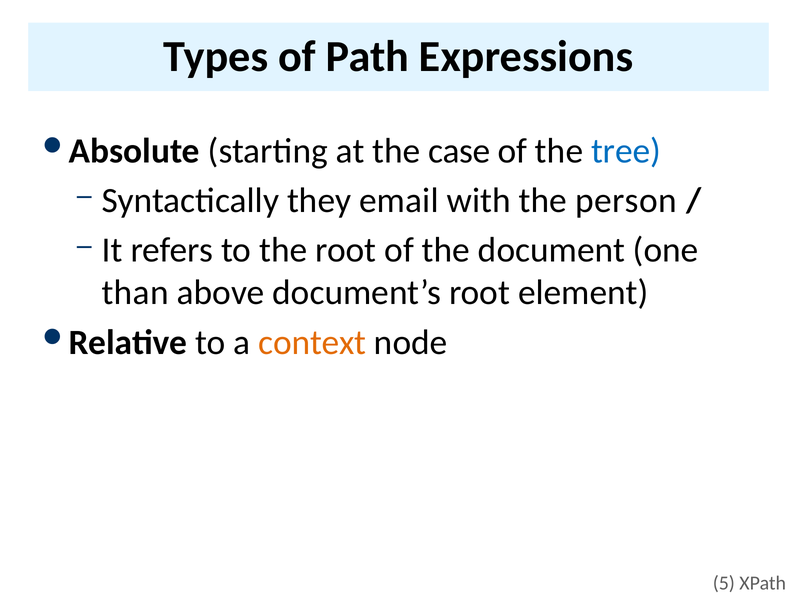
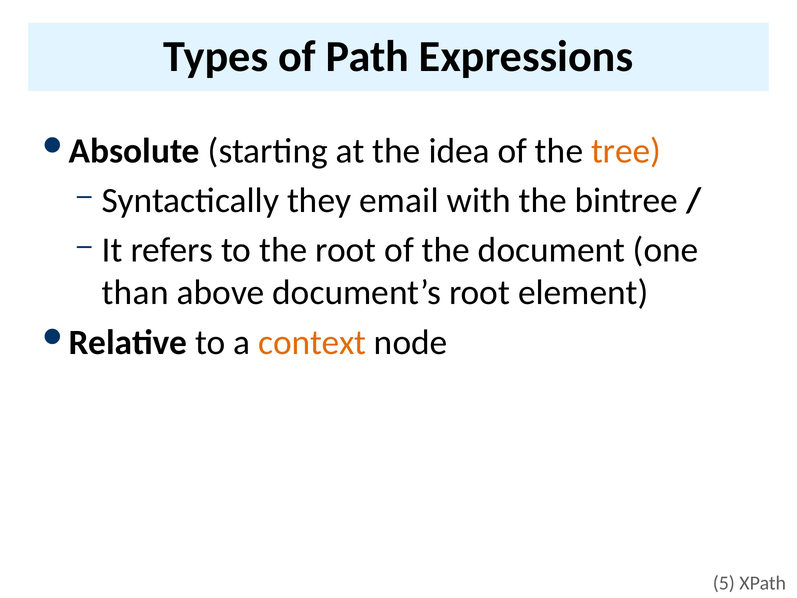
case: case -> idea
tree colour: blue -> orange
person: person -> bintree
